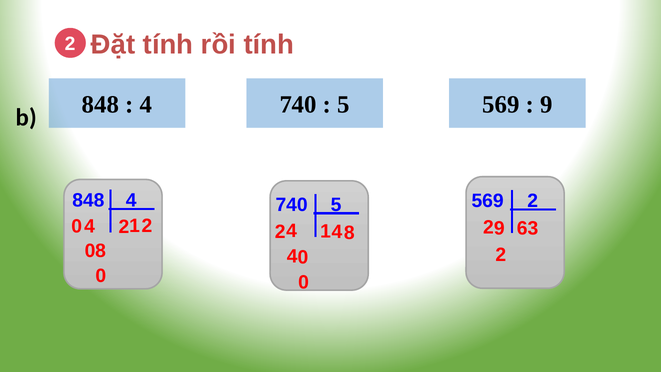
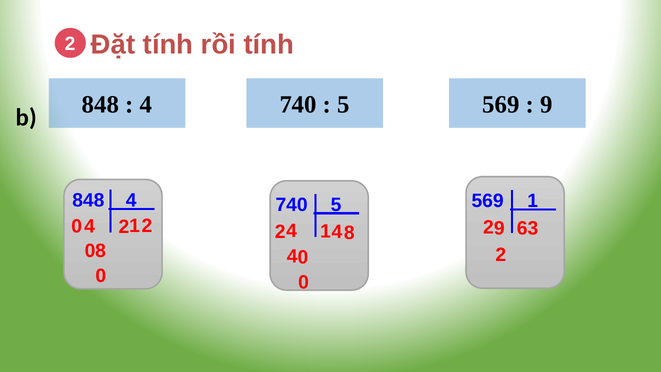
569 2: 2 -> 1
